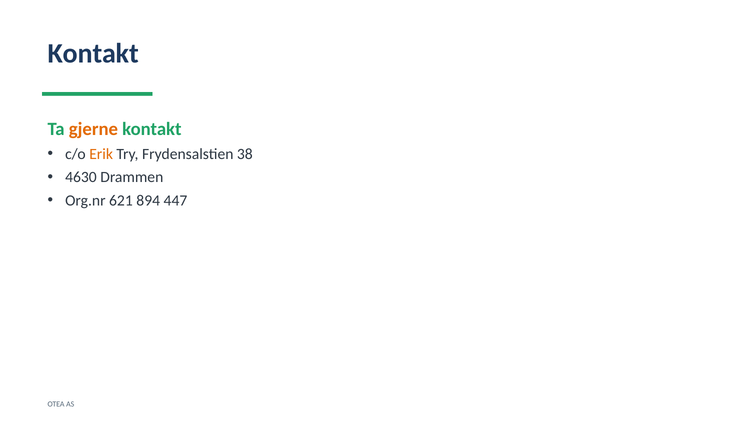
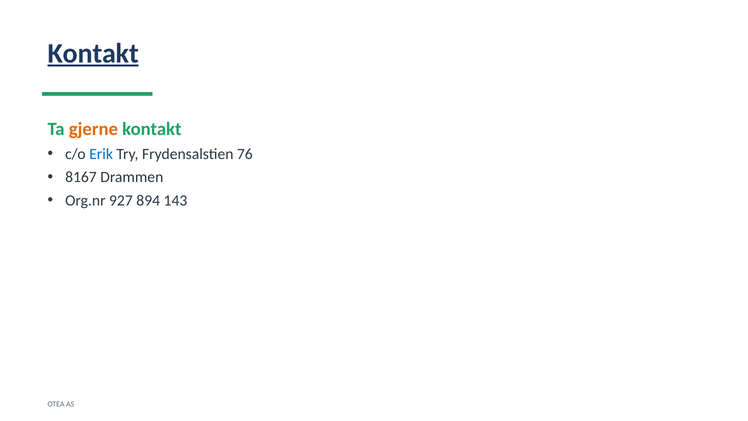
Kontakt at (93, 53) underline: none -> present
Erik colour: orange -> blue
38: 38 -> 76
4630: 4630 -> 8167
621: 621 -> 927
447: 447 -> 143
